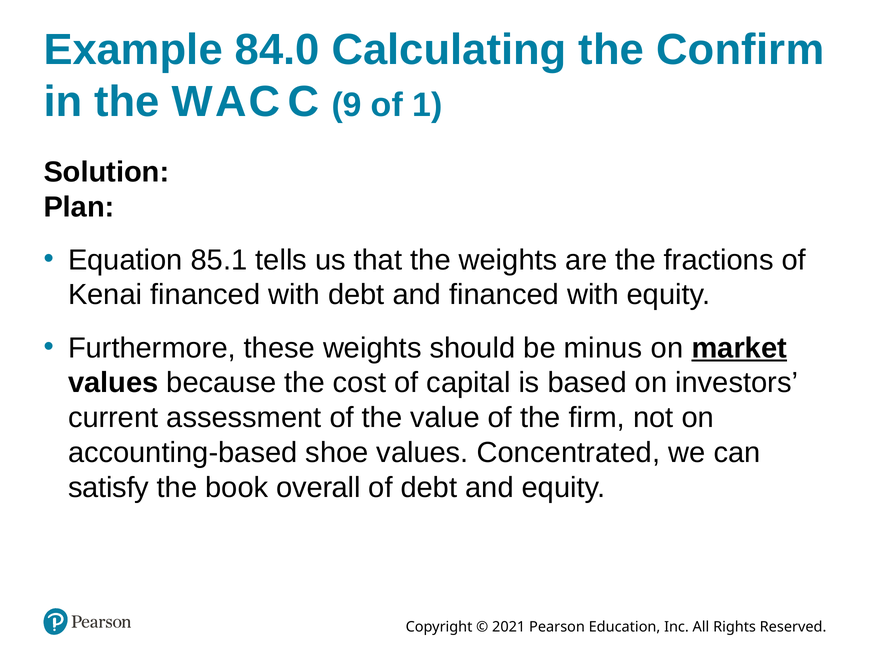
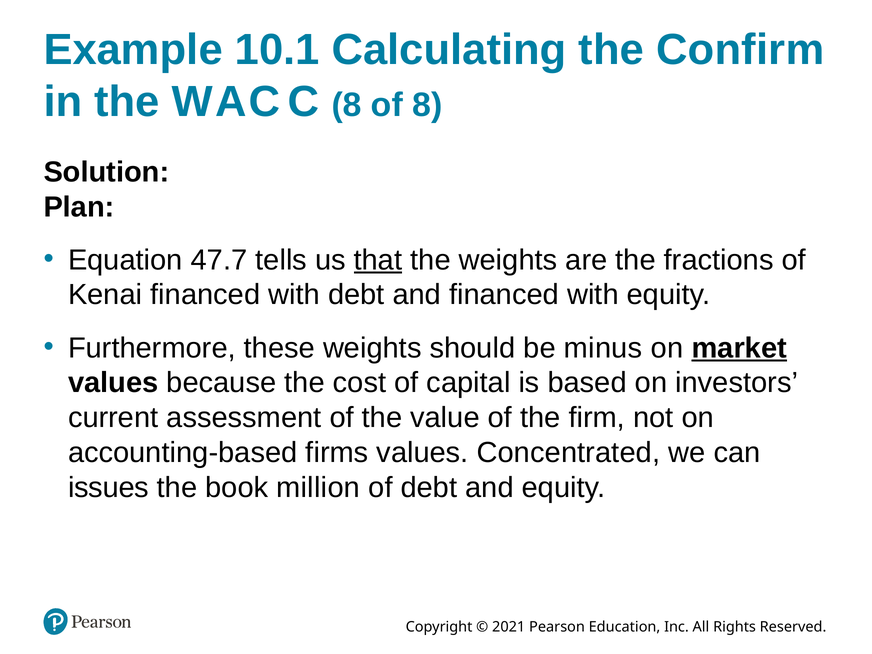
84.0: 84.0 -> 10.1
C 9: 9 -> 8
of 1: 1 -> 8
85.1: 85.1 -> 47.7
that underline: none -> present
shoe: shoe -> firms
satisfy: satisfy -> issues
overall: overall -> million
